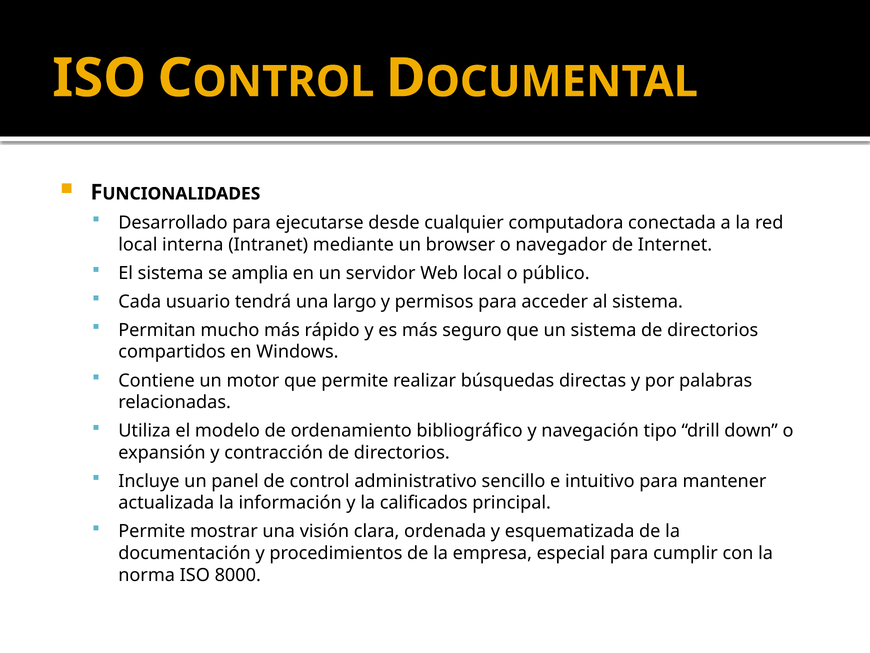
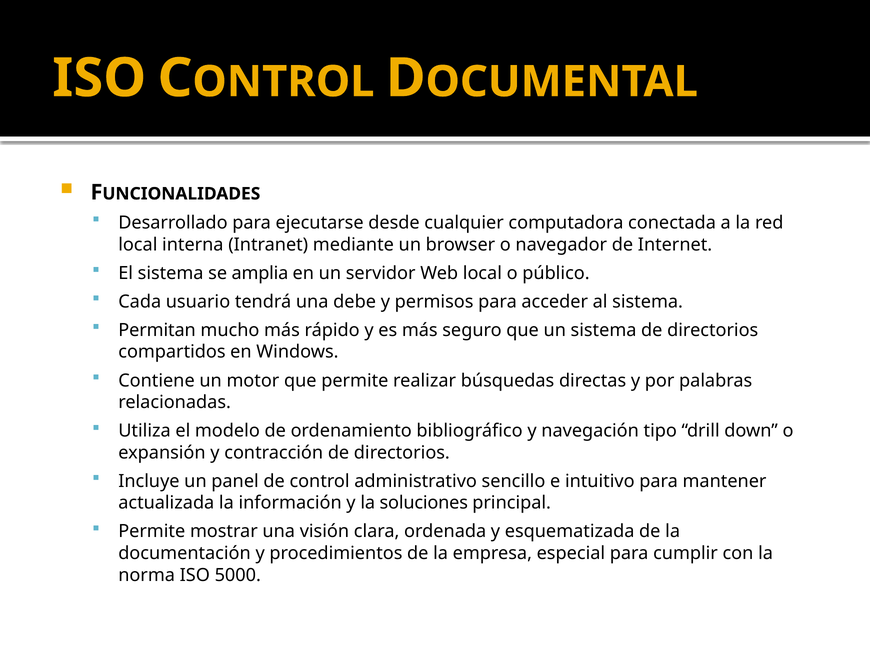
largo: largo -> debe
calificados: calificados -> soluciones
8000: 8000 -> 5000
